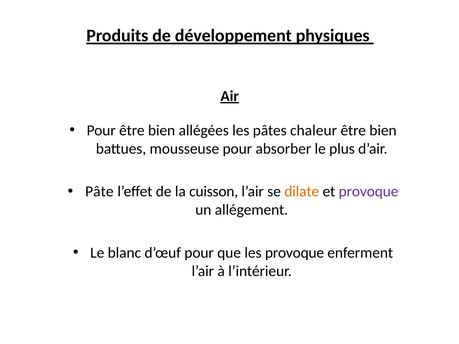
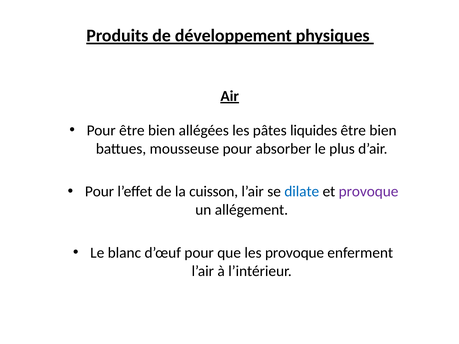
chaleur: chaleur -> liquides
Pâte at (99, 192): Pâte -> Pour
dilate colour: orange -> blue
